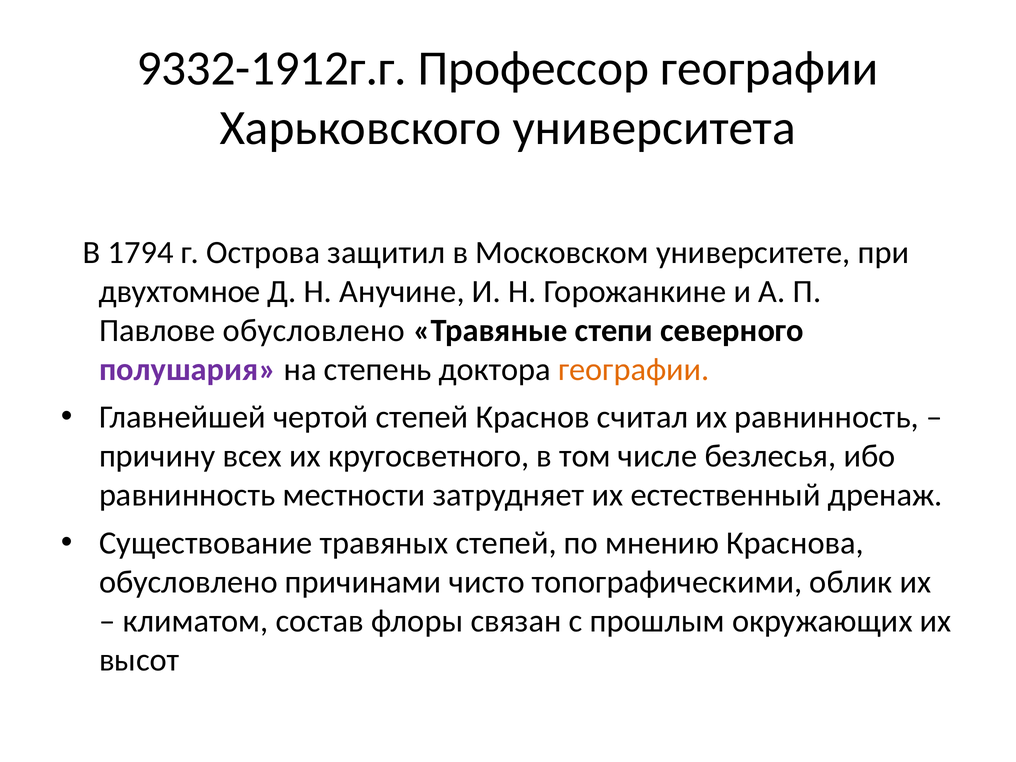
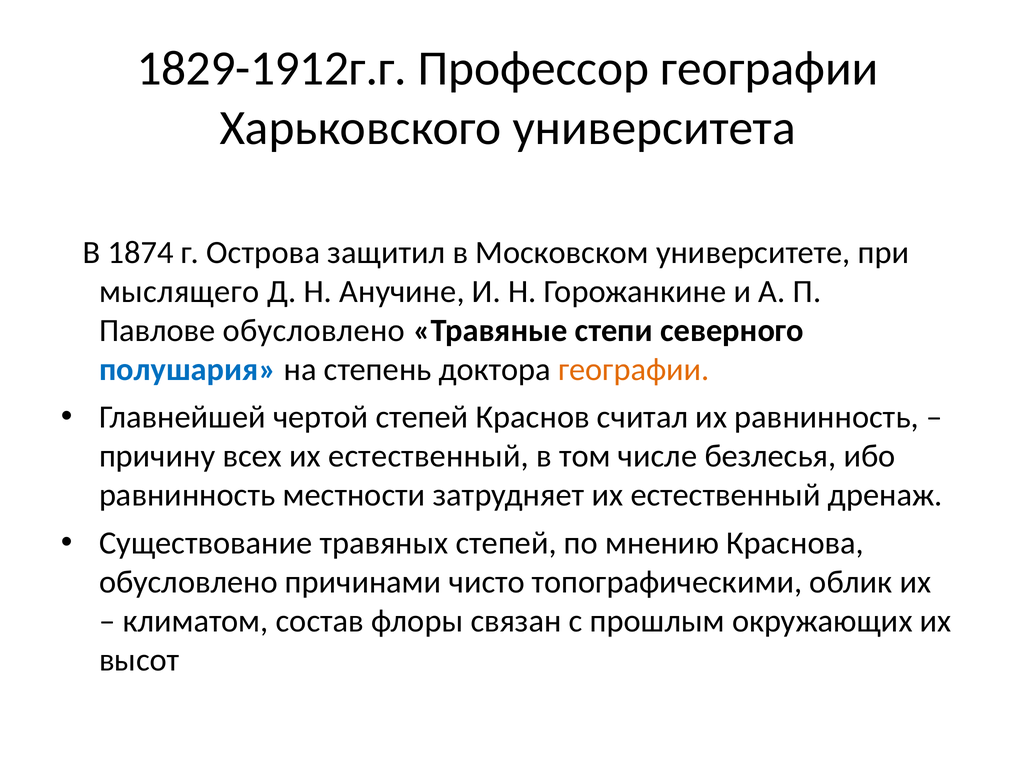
9332-1912г.г: 9332-1912г.г -> 1829-1912г.г
1794: 1794 -> 1874
двухтомное: двухтомное -> мыслящего
полушария colour: purple -> blue
всех их кругосветного: кругосветного -> естественный
